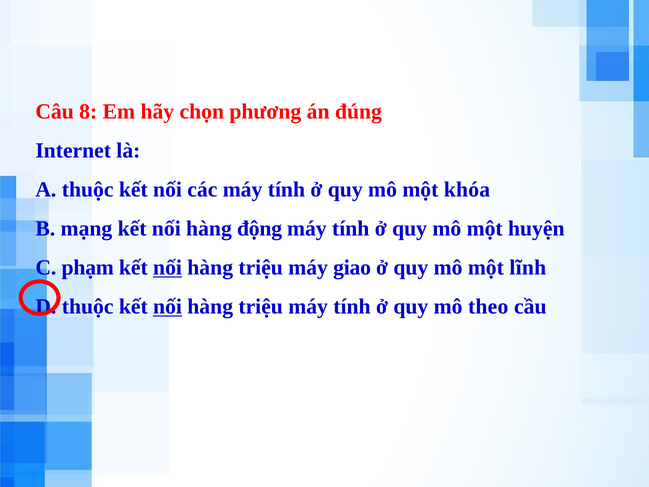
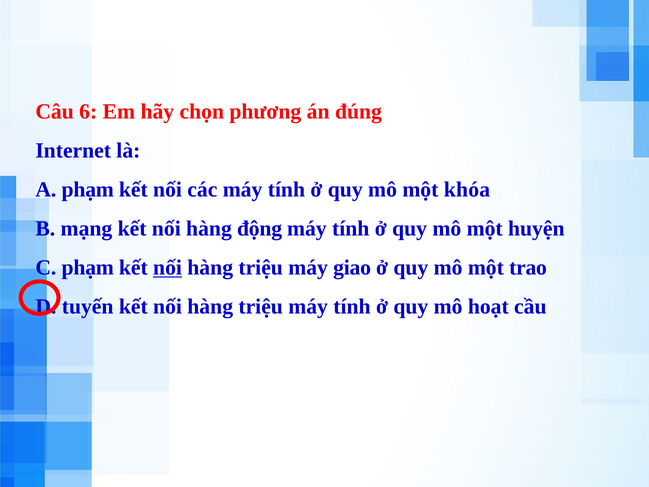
8: 8 -> 6
A thuộc: thuộc -> phạm
lĩnh: lĩnh -> trao
thuộc at (88, 306): thuộc -> tuyến
nối at (168, 306) underline: present -> none
theo: theo -> hoạt
